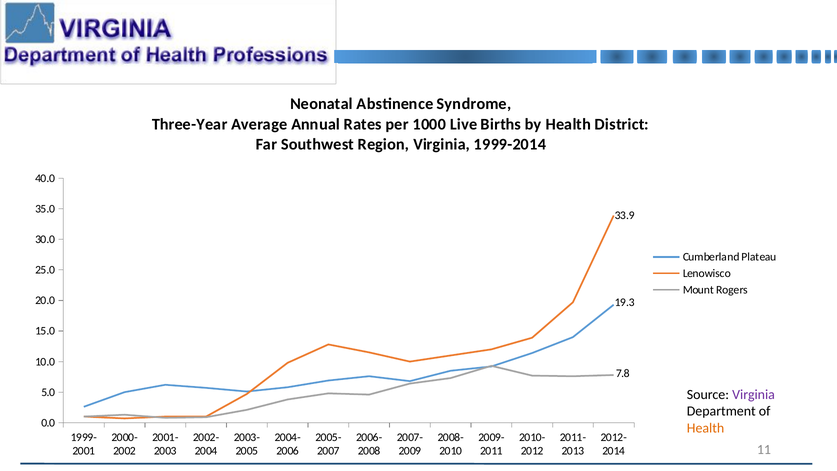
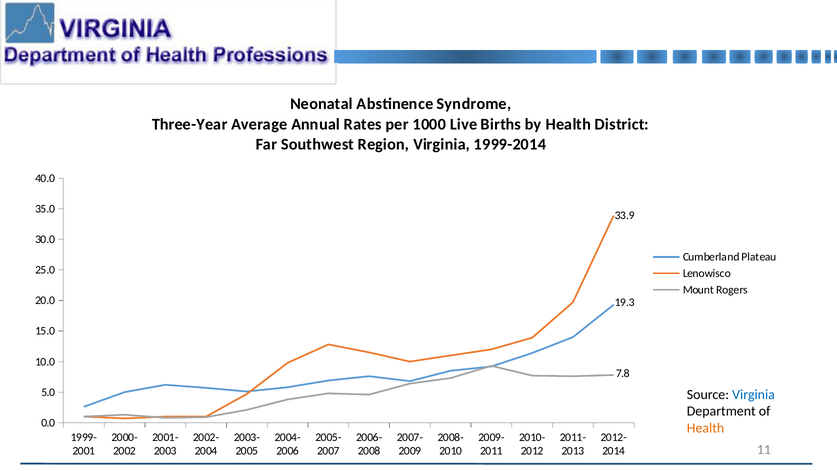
Virginia at (754, 394) colour: purple -> blue
